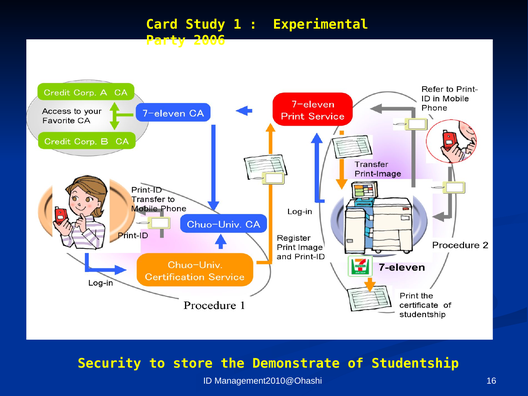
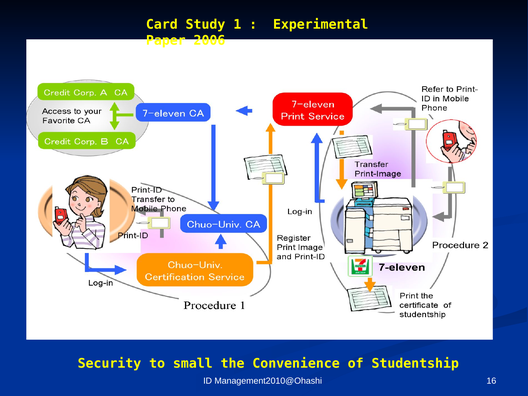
Party: Party -> Paper
store: store -> small
Demonstrate: Demonstrate -> Convenience
